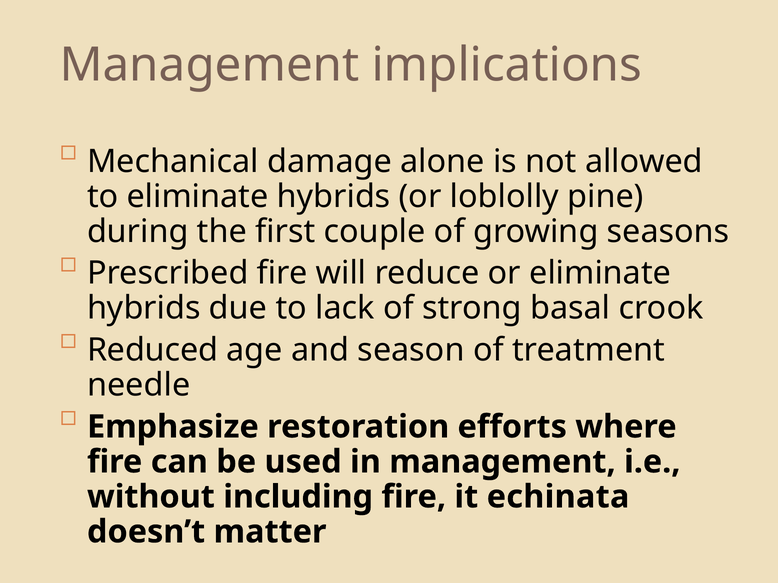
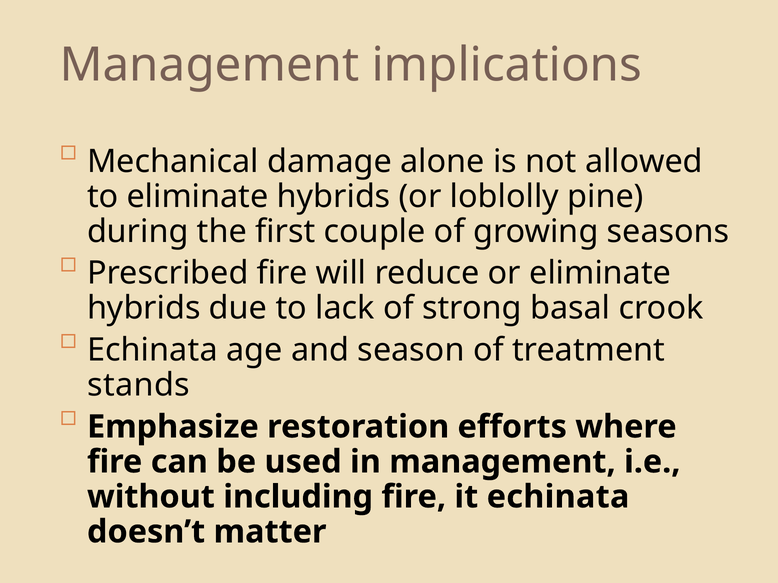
Reduced at (153, 350): Reduced -> Echinata
needle: needle -> stands
